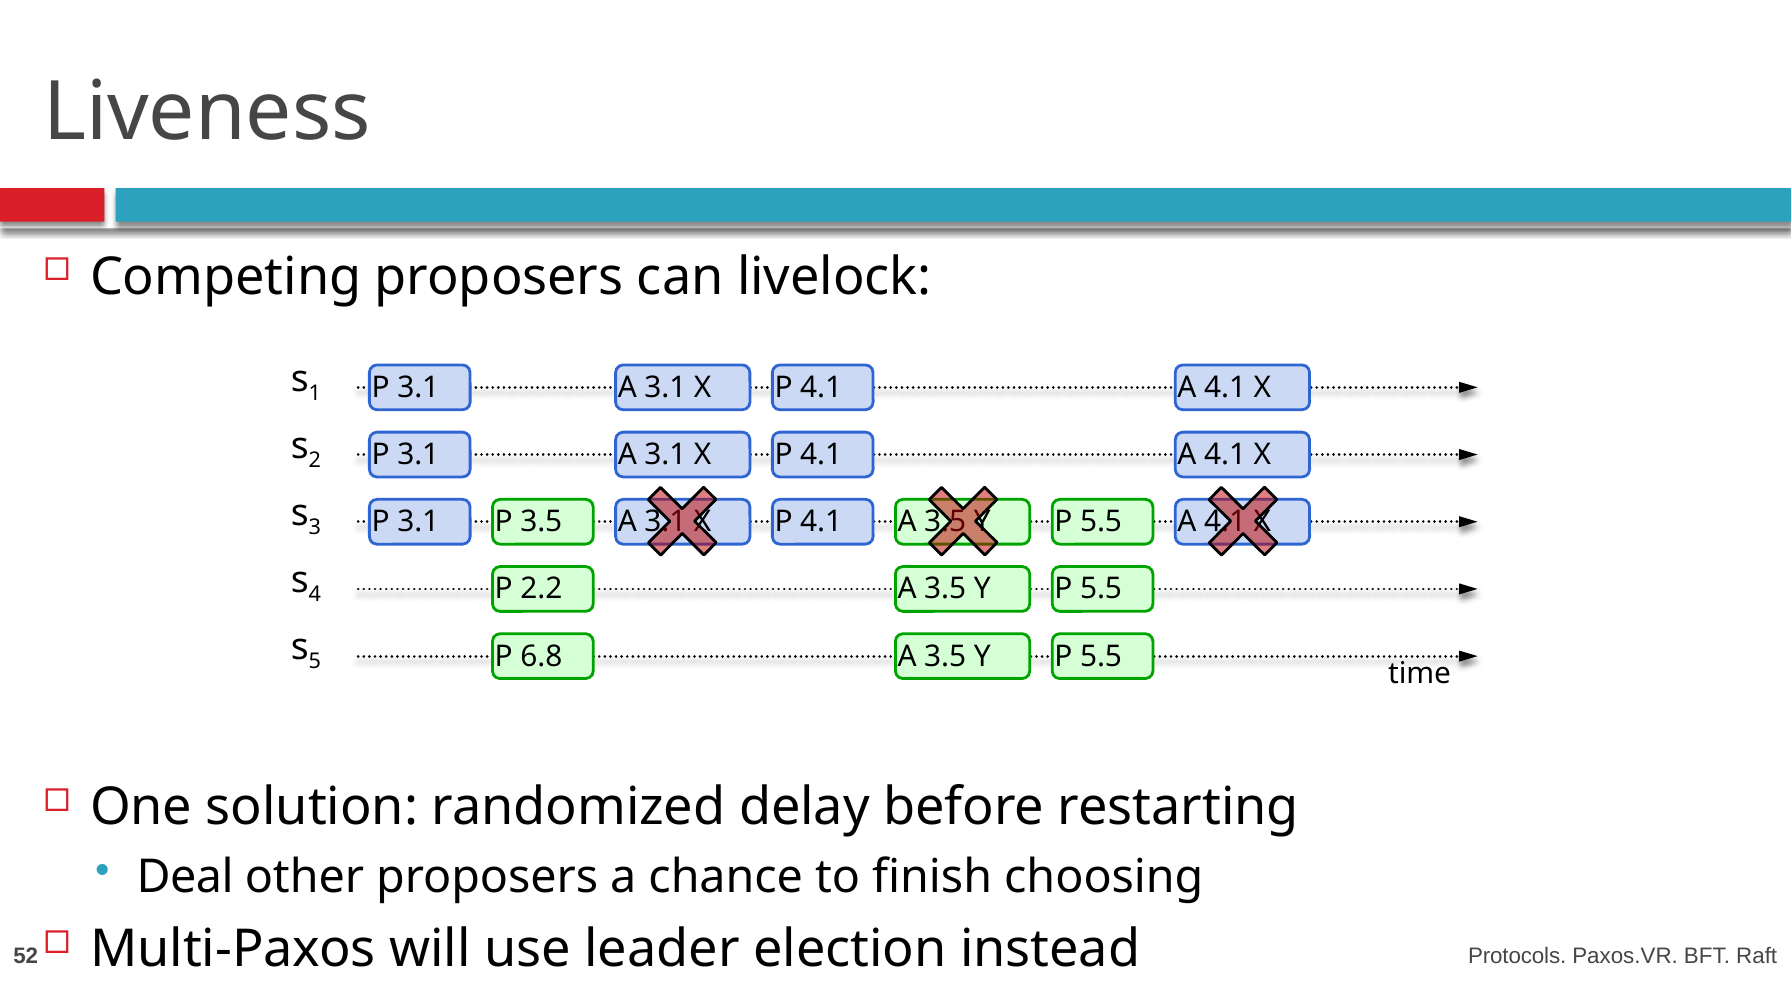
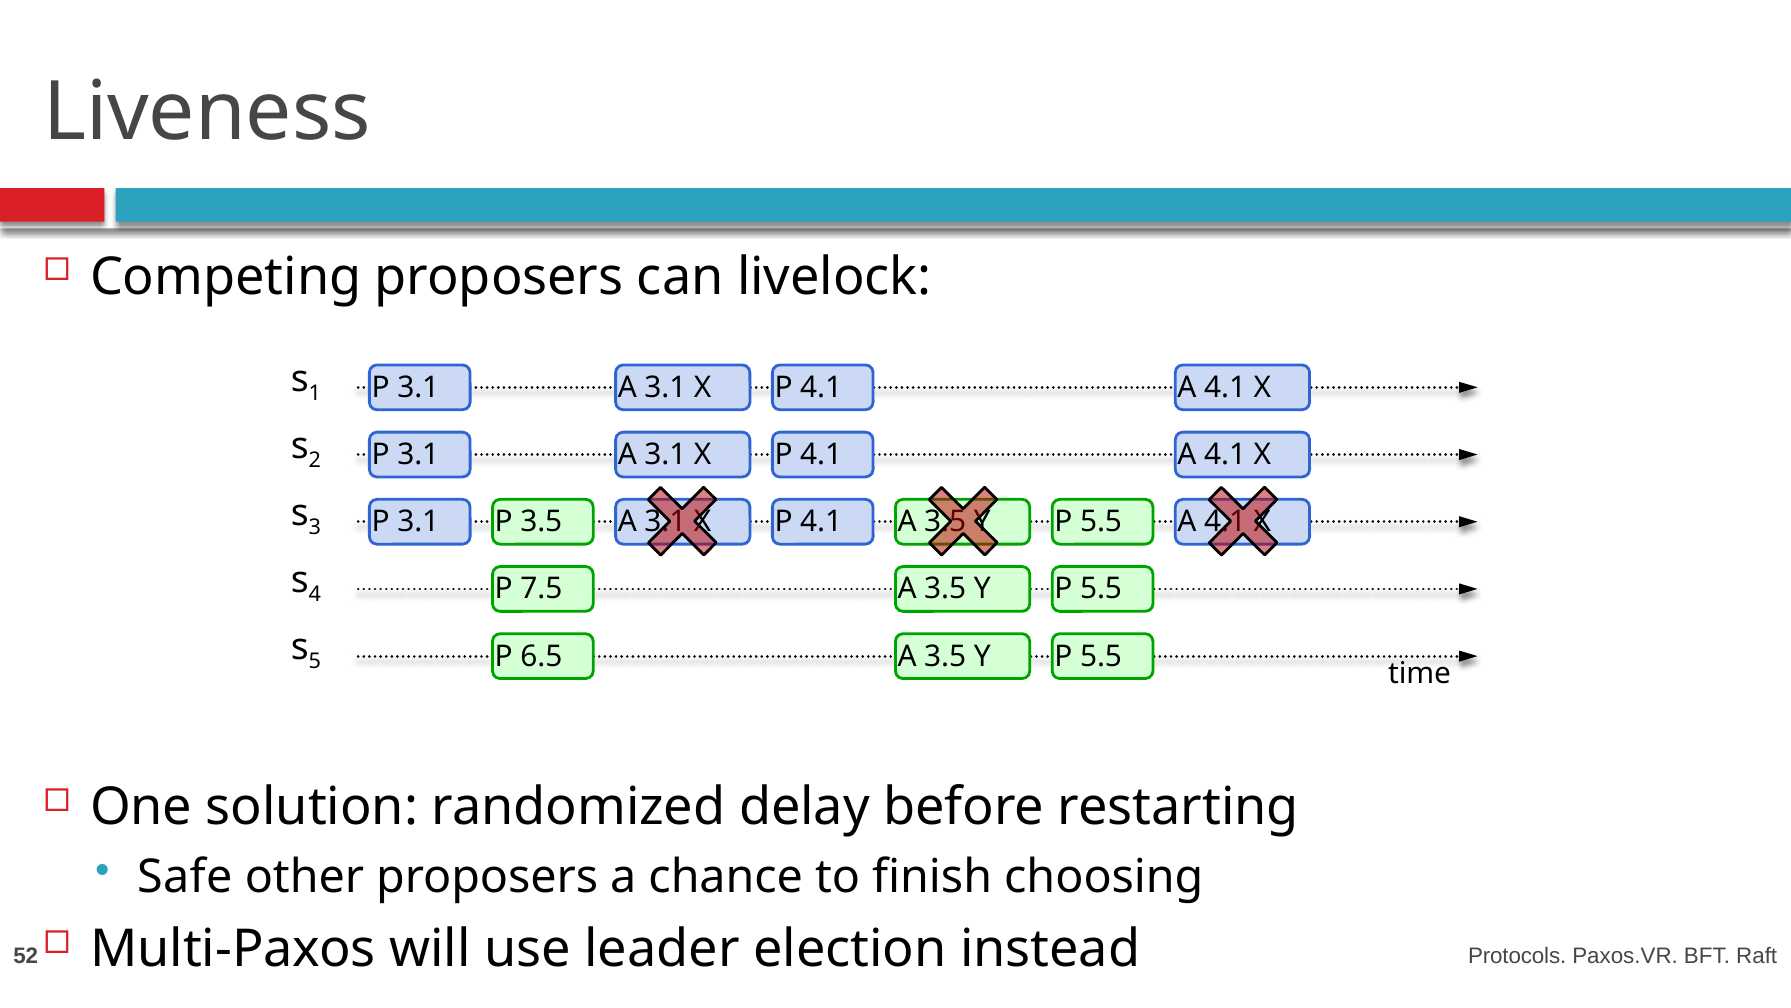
2.2: 2.2 -> 7.5
6.8: 6.8 -> 6.5
Deal: Deal -> Safe
